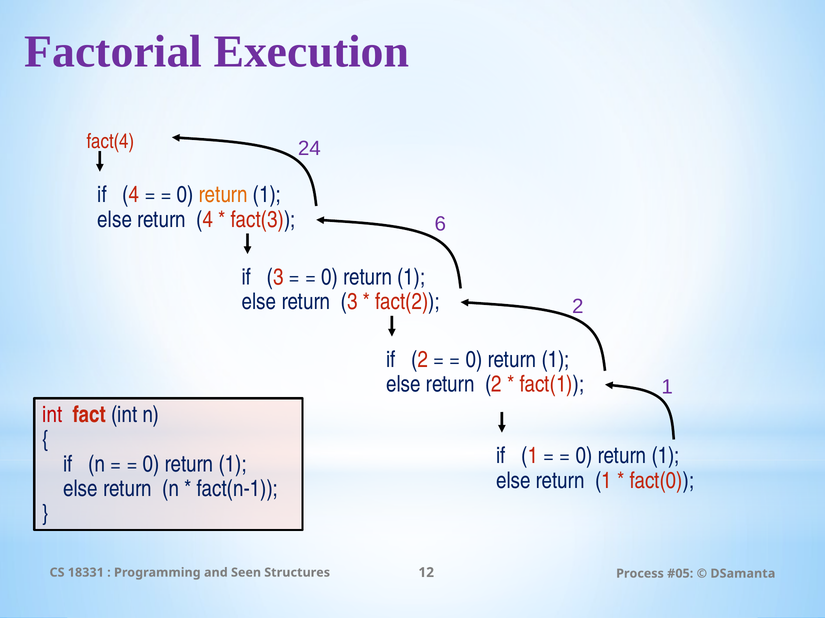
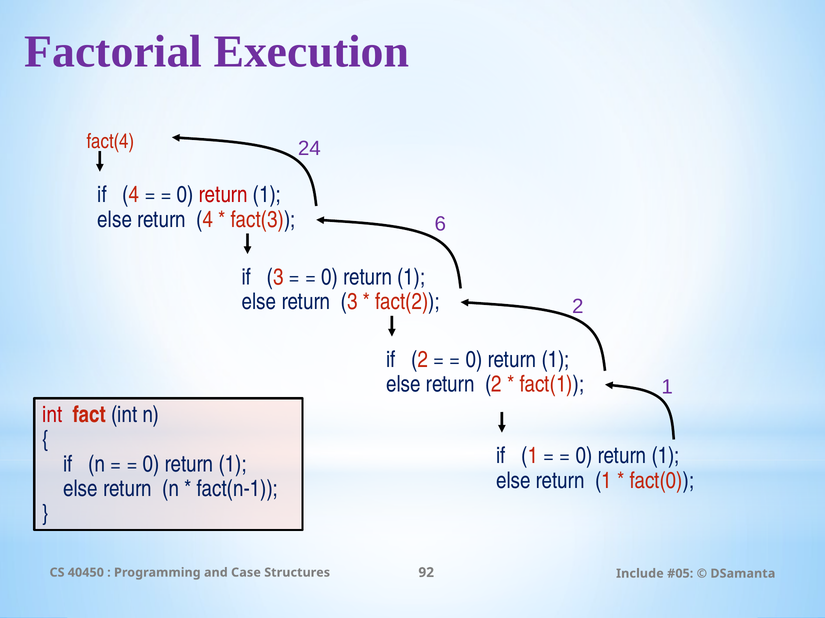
return at (223, 195) colour: orange -> red
18331: 18331 -> 40450
Seen: Seen -> Case
12: 12 -> 92
Process: Process -> Include
